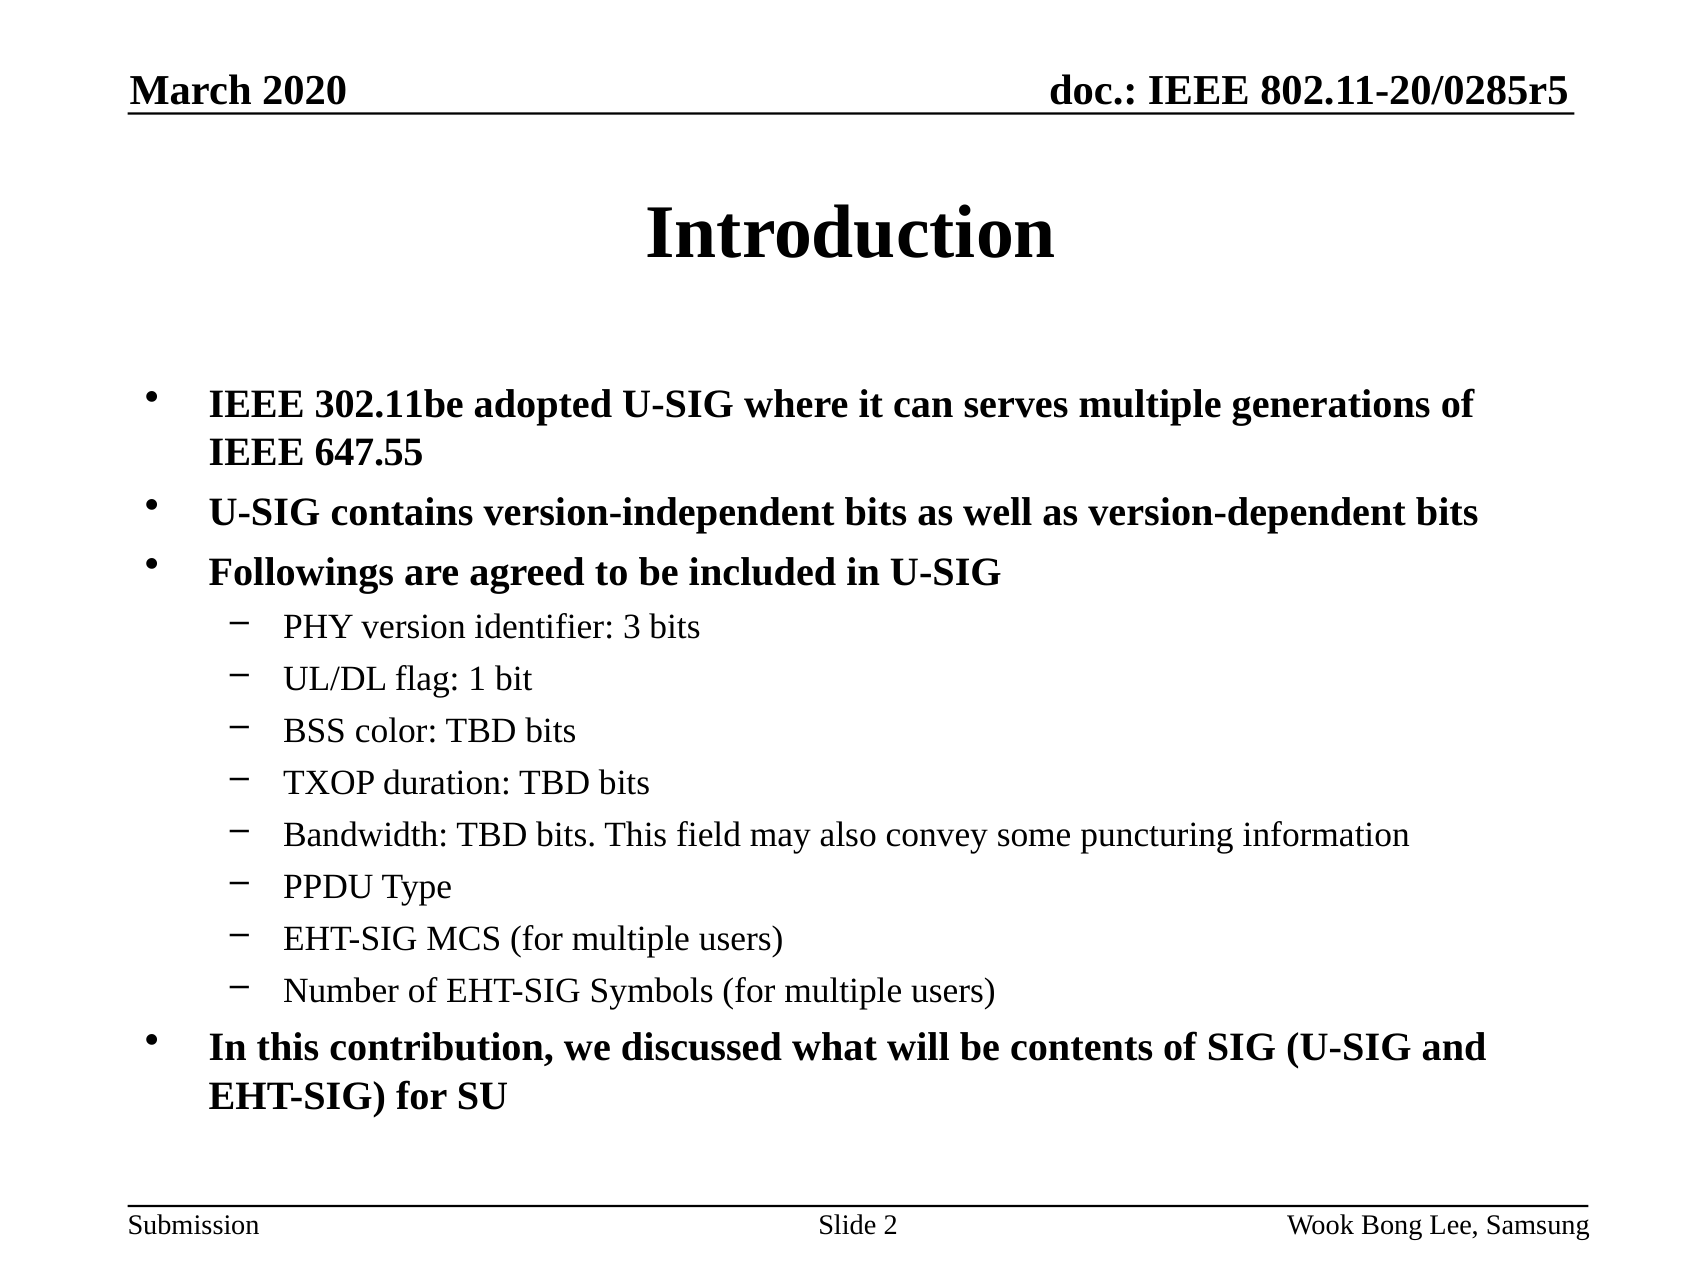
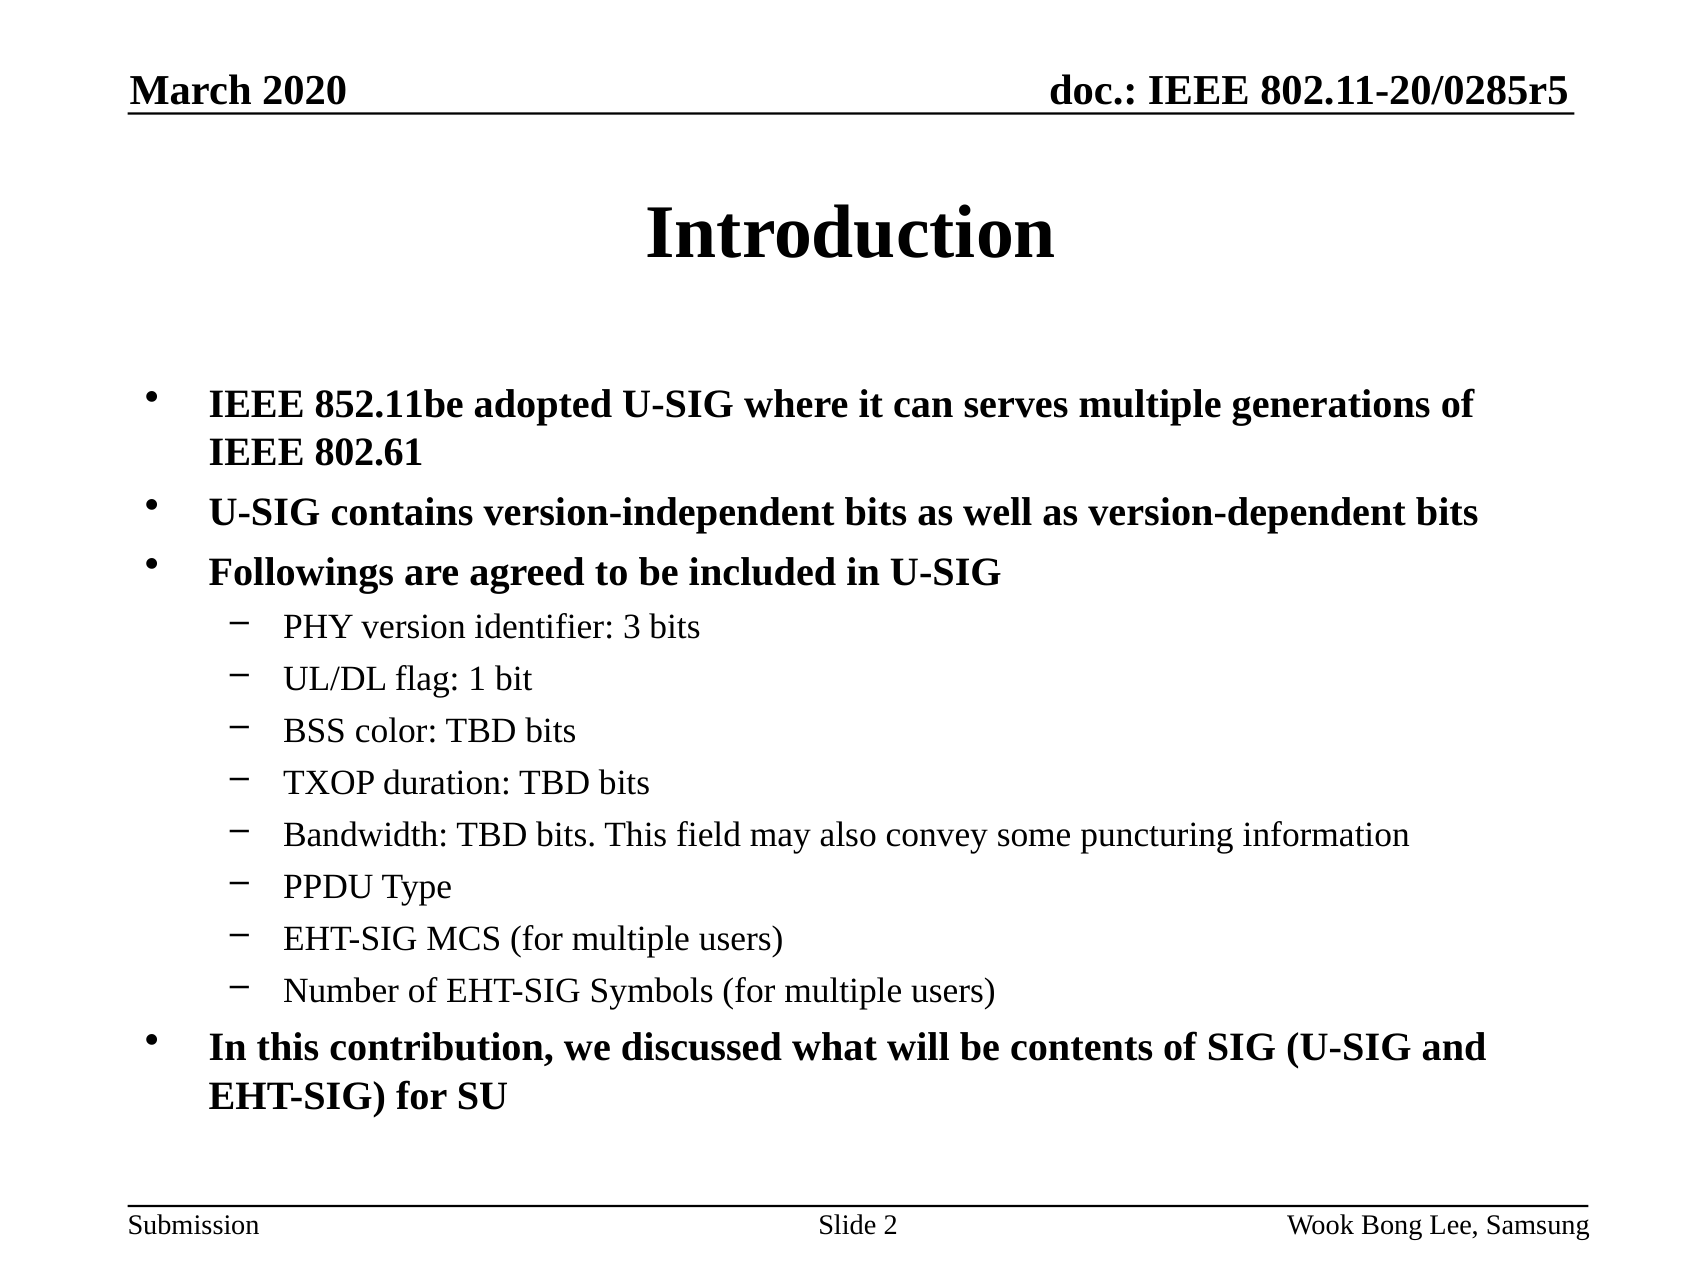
302.11be: 302.11be -> 852.11be
647.55: 647.55 -> 802.61
